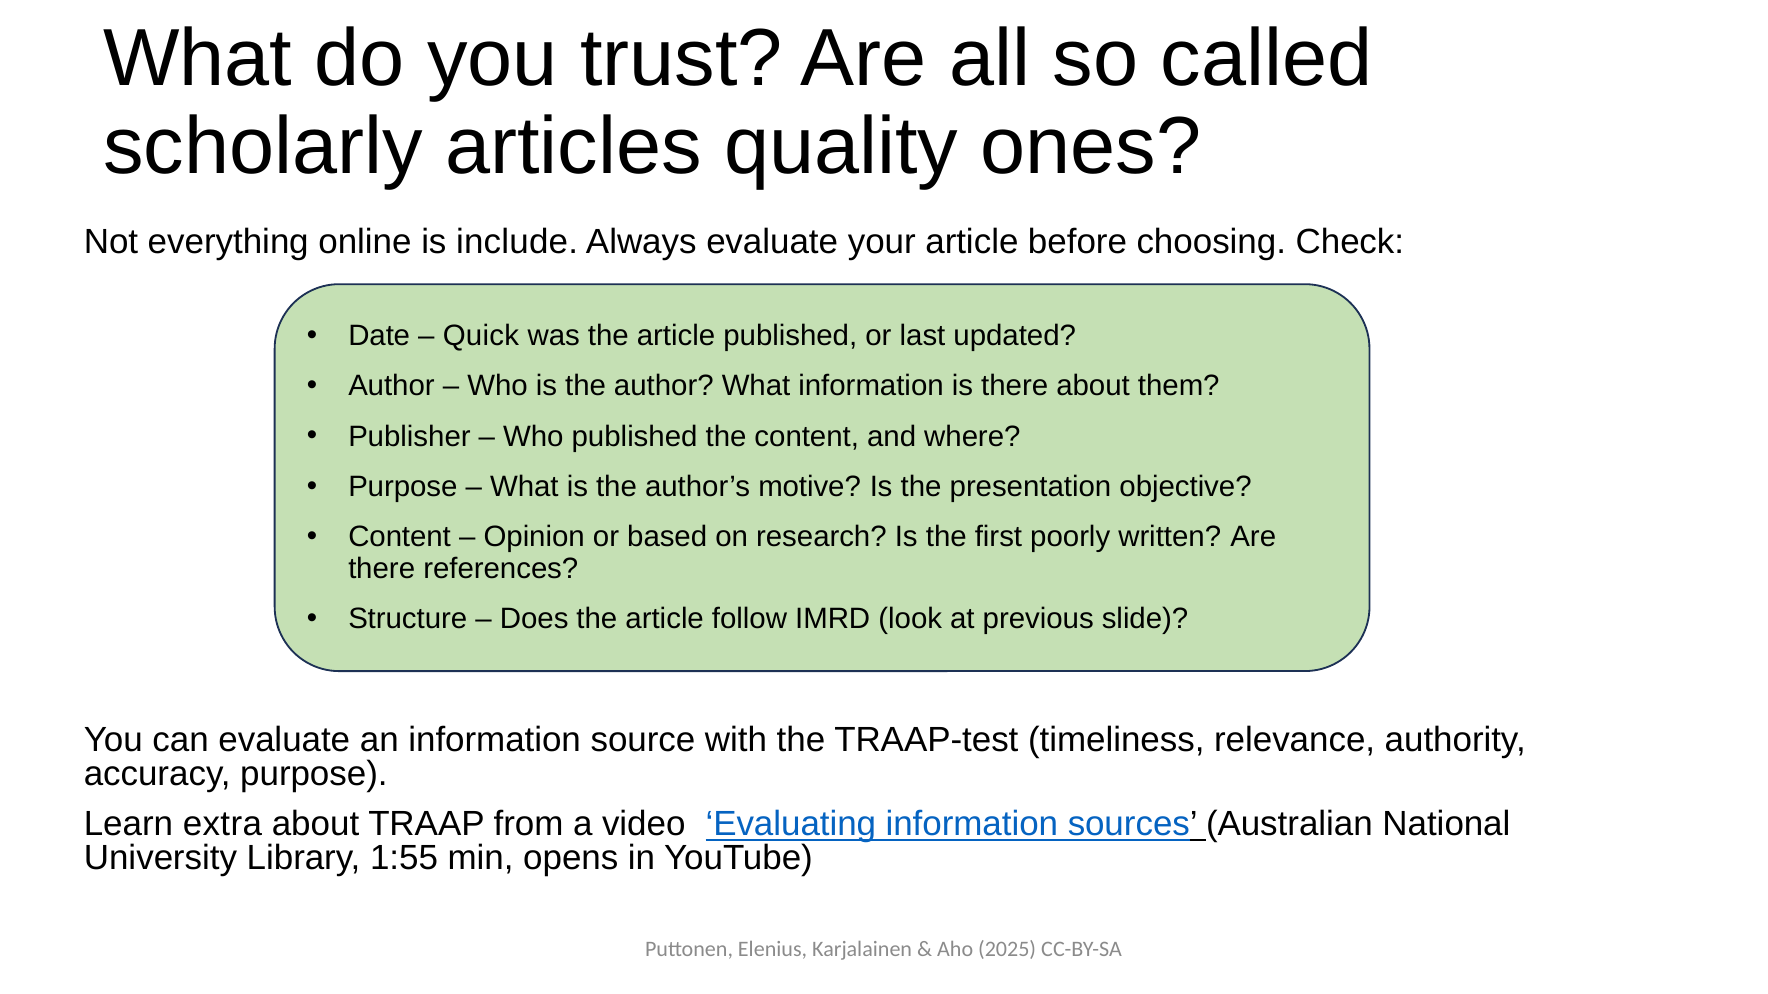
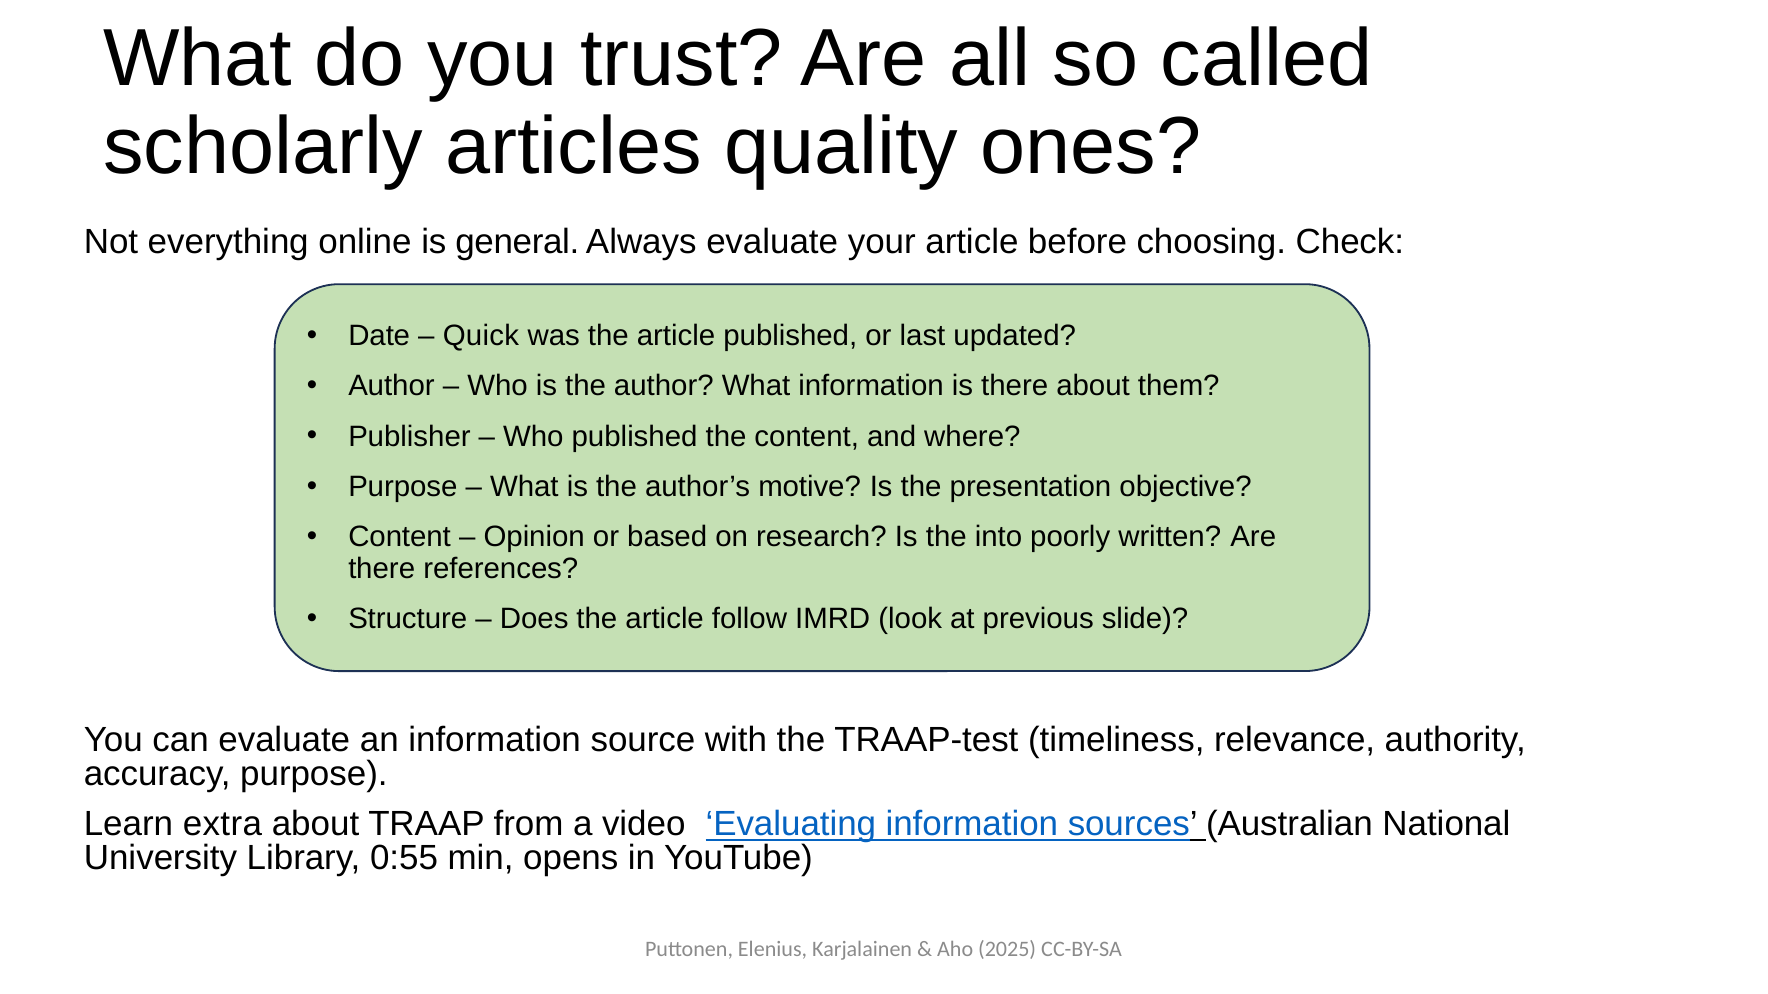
include: include -> general
first: first -> into
1:55: 1:55 -> 0:55
